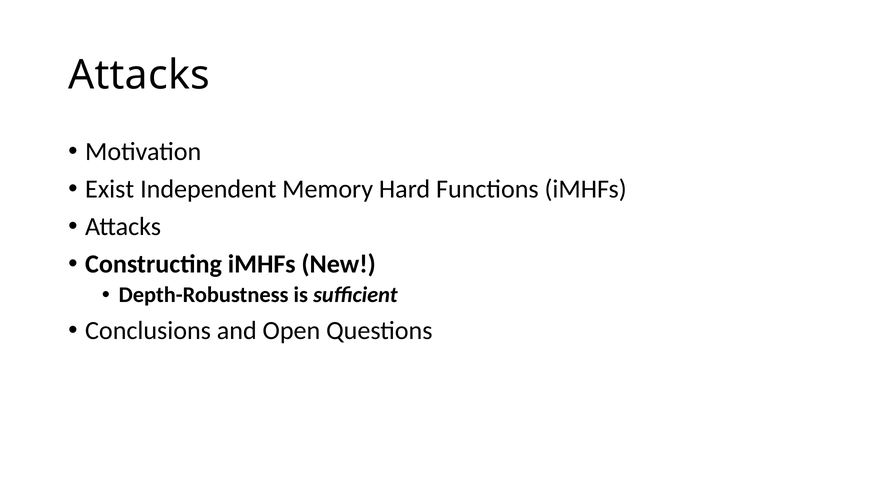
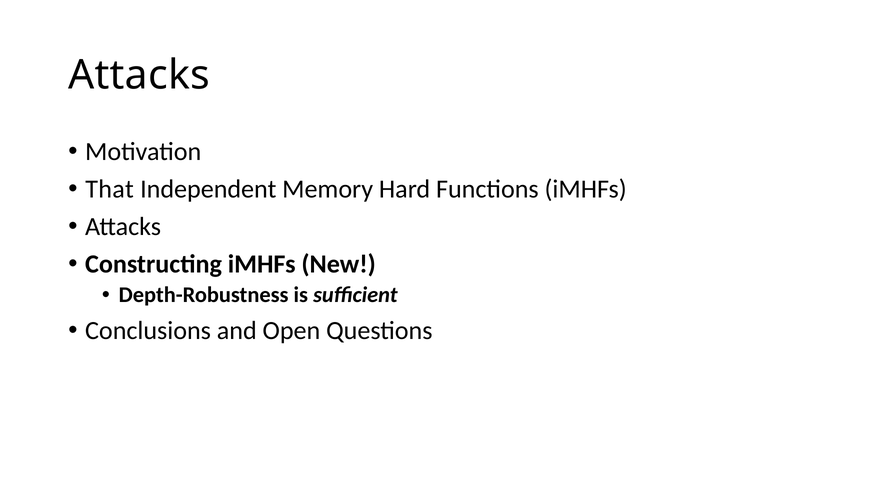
Exist: Exist -> That
